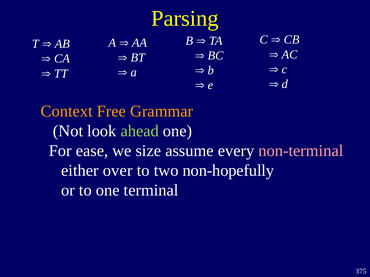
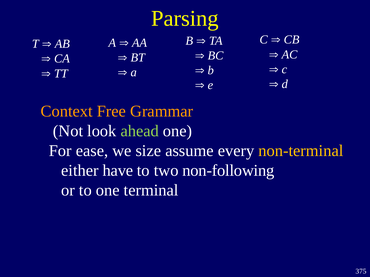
non-terminal colour: pink -> yellow
over: over -> have
non-hopefully: non-hopefully -> non-following
